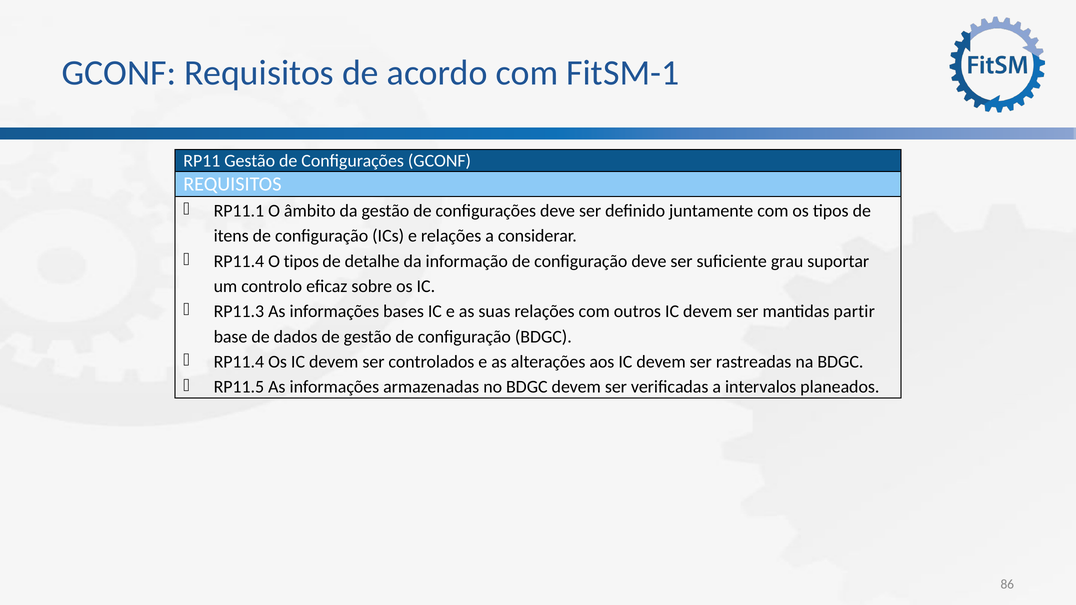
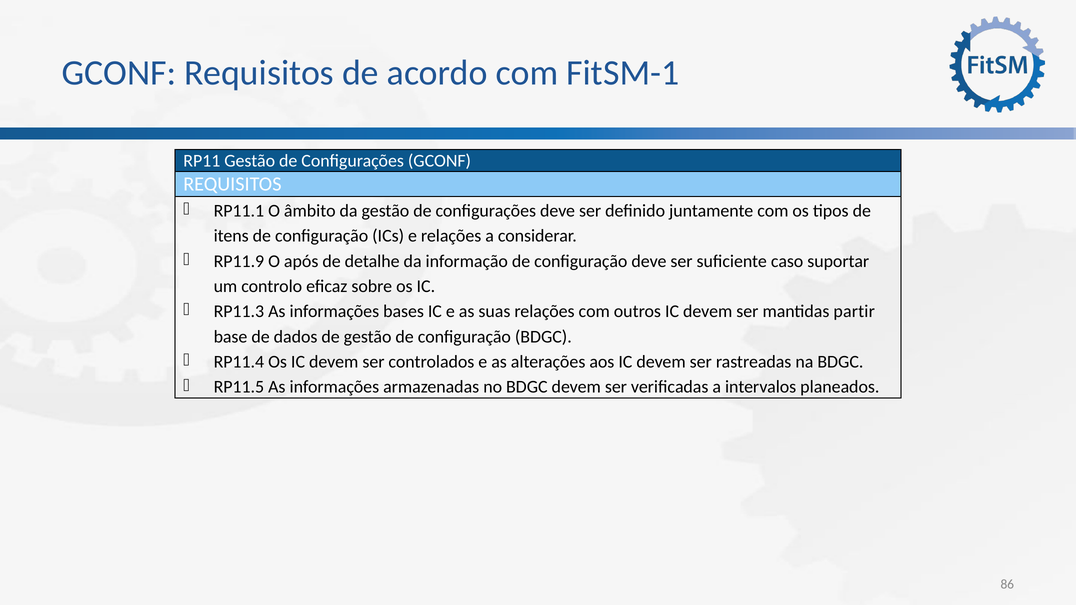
RP11.4 at (239, 261): RP11.4 -> RP11.9
O tipos: tipos -> após
grau: grau -> caso
